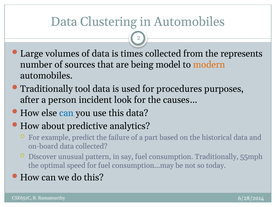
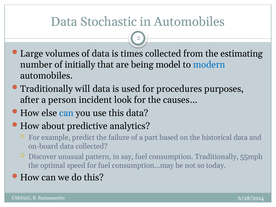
Clustering: Clustering -> Stochastic
represents: represents -> estimating
sources: sources -> initially
modern colour: orange -> blue
tool: tool -> will
